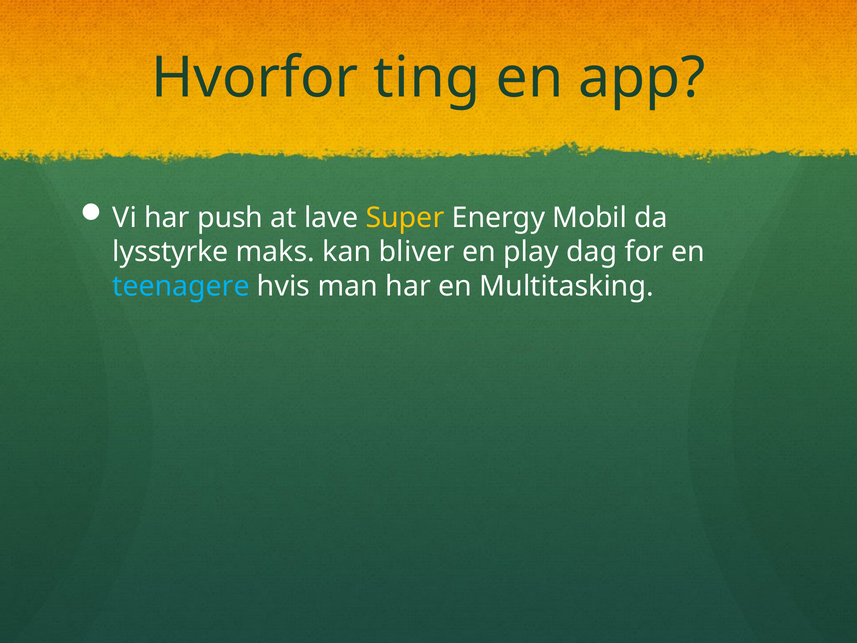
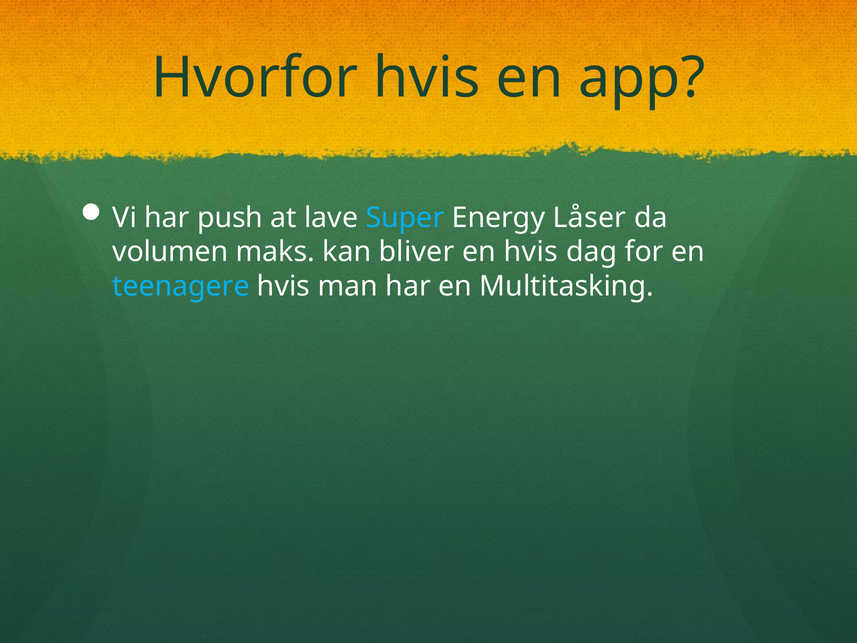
Hvorfor ting: ting -> hvis
Super colour: yellow -> light blue
Mobil: Mobil -> Låser
lysstyrke: lysstyrke -> volumen
en play: play -> hvis
